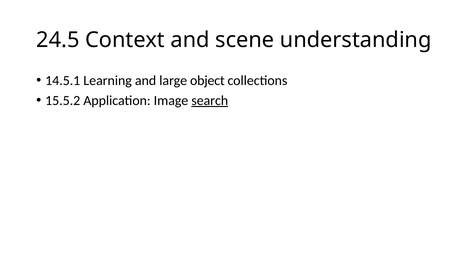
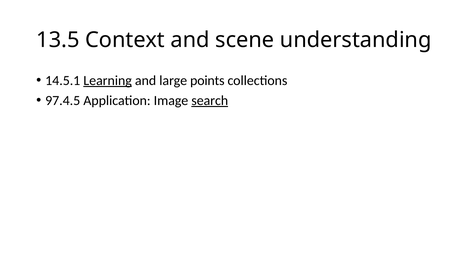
24.5: 24.5 -> 13.5
Learning underline: none -> present
object: object -> points
15.5.2: 15.5.2 -> 97.4.5
